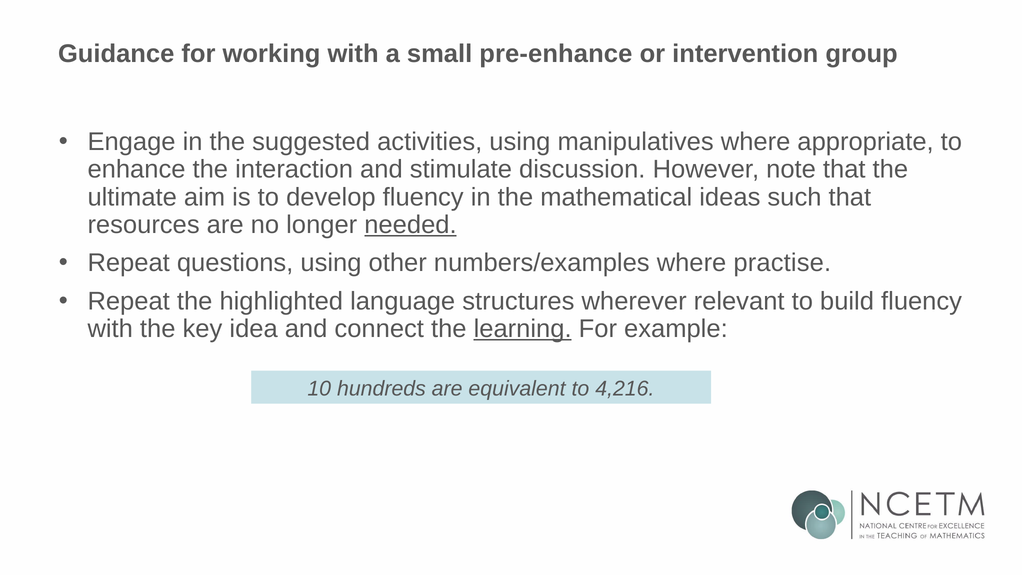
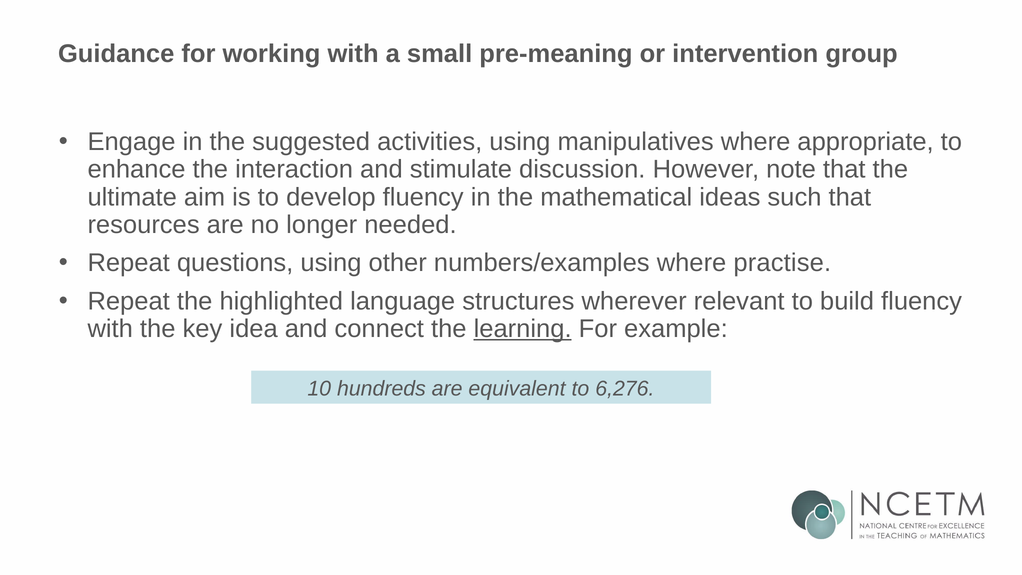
pre-enhance: pre-enhance -> pre-meaning
needed underline: present -> none
4,216: 4,216 -> 6,276
